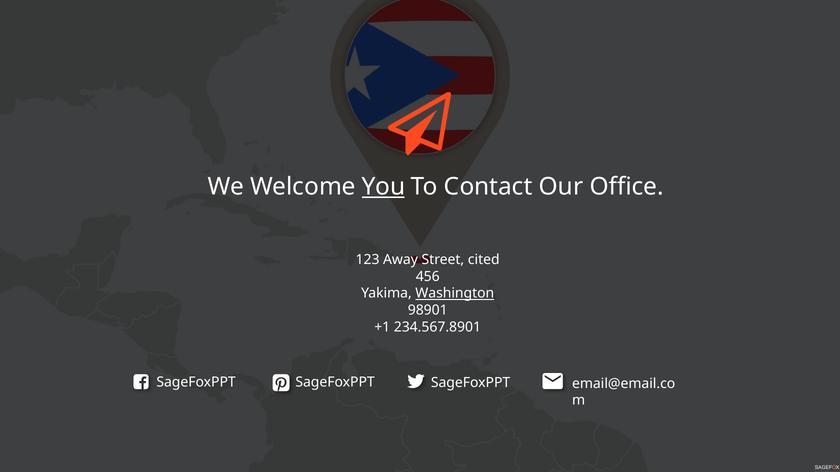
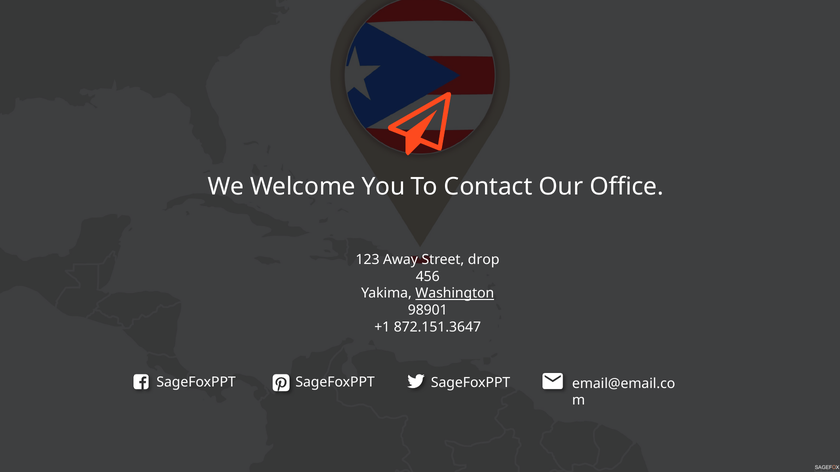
You underline: present -> none
cited: cited -> drop
234.567.8901: 234.567.8901 -> 872.151.3647
